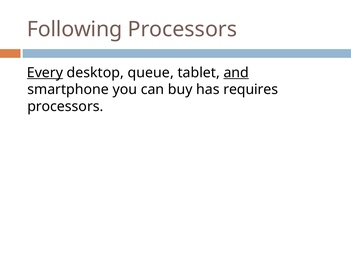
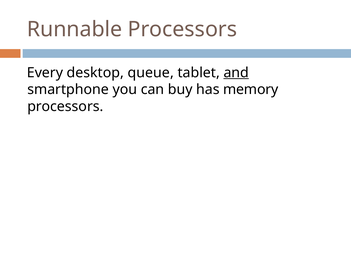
Following: Following -> Runnable
Every underline: present -> none
requires: requires -> memory
